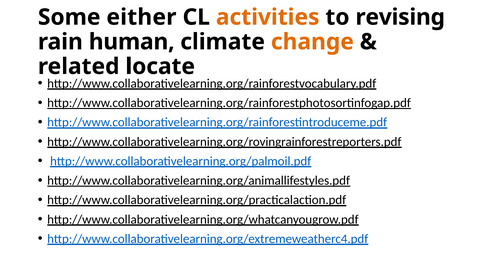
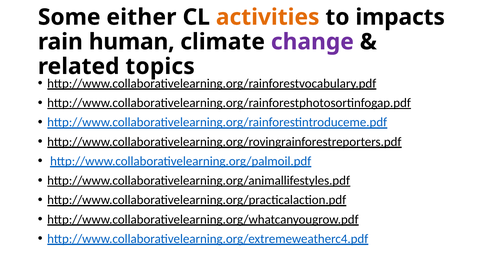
revising: revising -> impacts
change colour: orange -> purple
locate: locate -> topics
